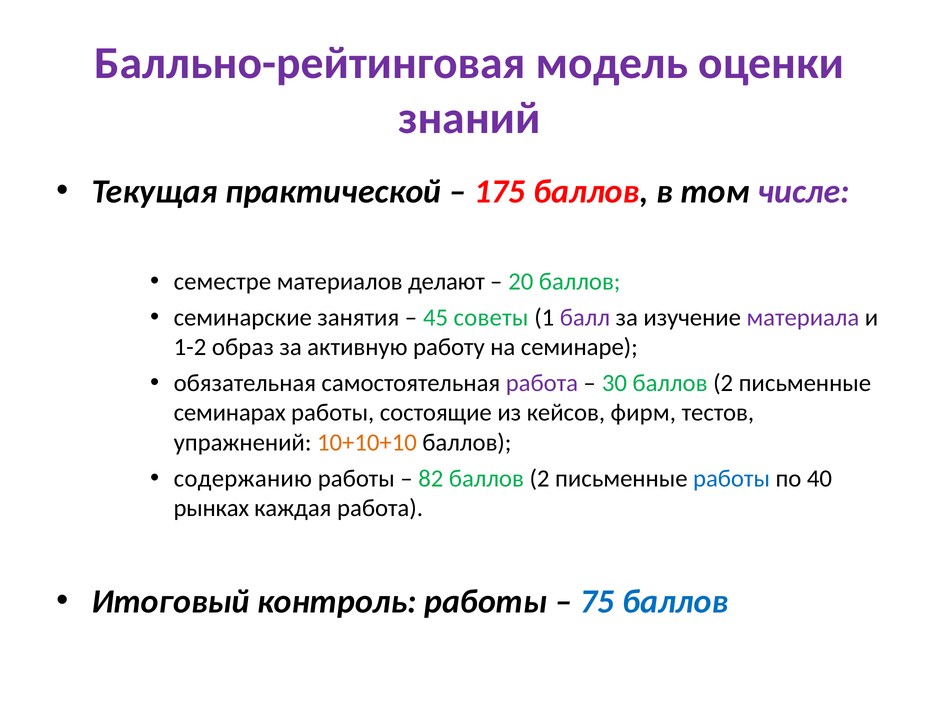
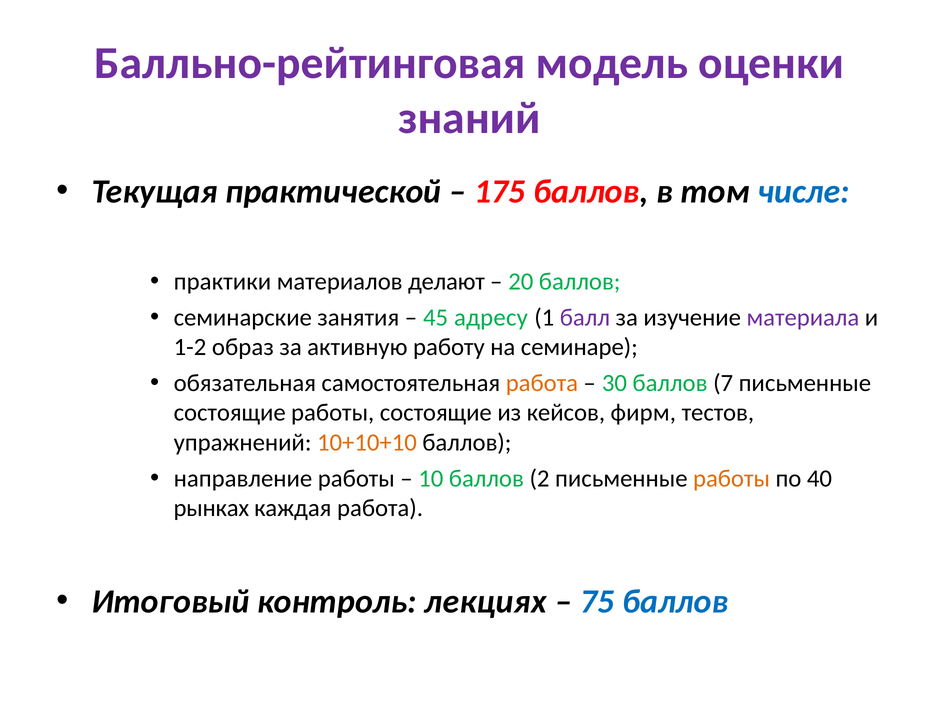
числе colour: purple -> blue
семестре: семестре -> практики
советы: советы -> адресу
работа at (542, 383) colour: purple -> orange
30 баллов 2: 2 -> 7
семинарах at (230, 413): семинарах -> состоящие
содержанию: содержанию -> направление
82: 82 -> 10
работы at (732, 479) colour: blue -> orange
контроль работы: работы -> лекциях
